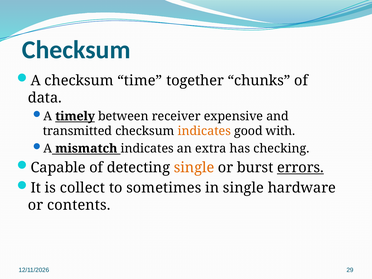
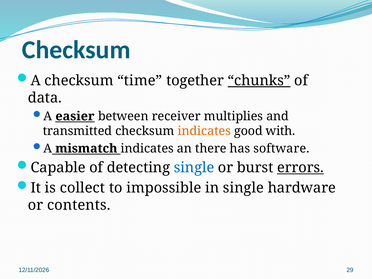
chunks underline: none -> present
timely: timely -> easier
expensive: expensive -> multiplies
extra: extra -> there
checking: checking -> software
single at (194, 168) colour: orange -> blue
sometimes: sometimes -> impossible
